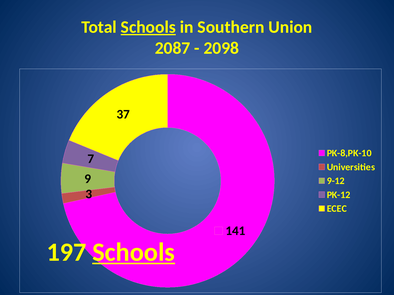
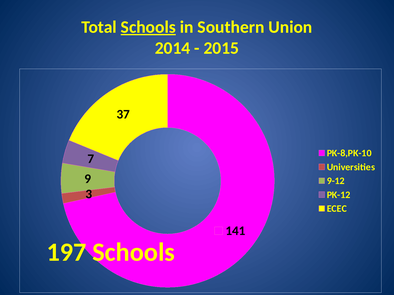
2087: 2087 -> 2014
2098: 2098 -> 2015
Schools at (134, 253) underline: present -> none
